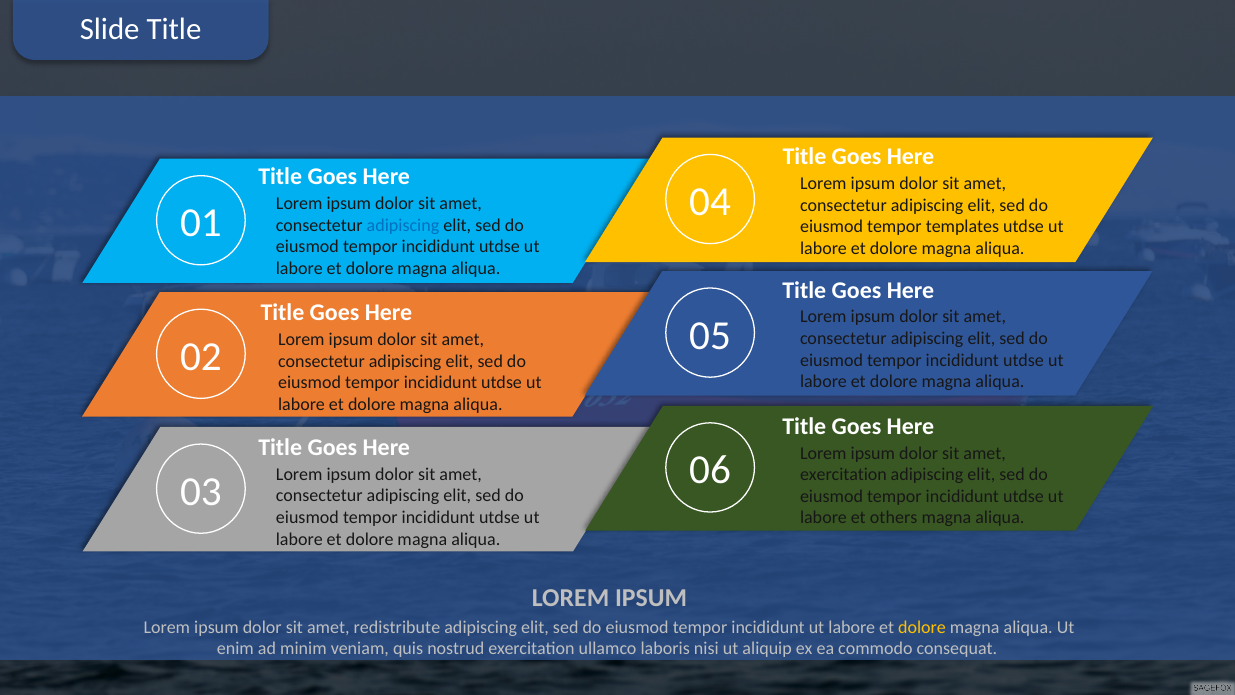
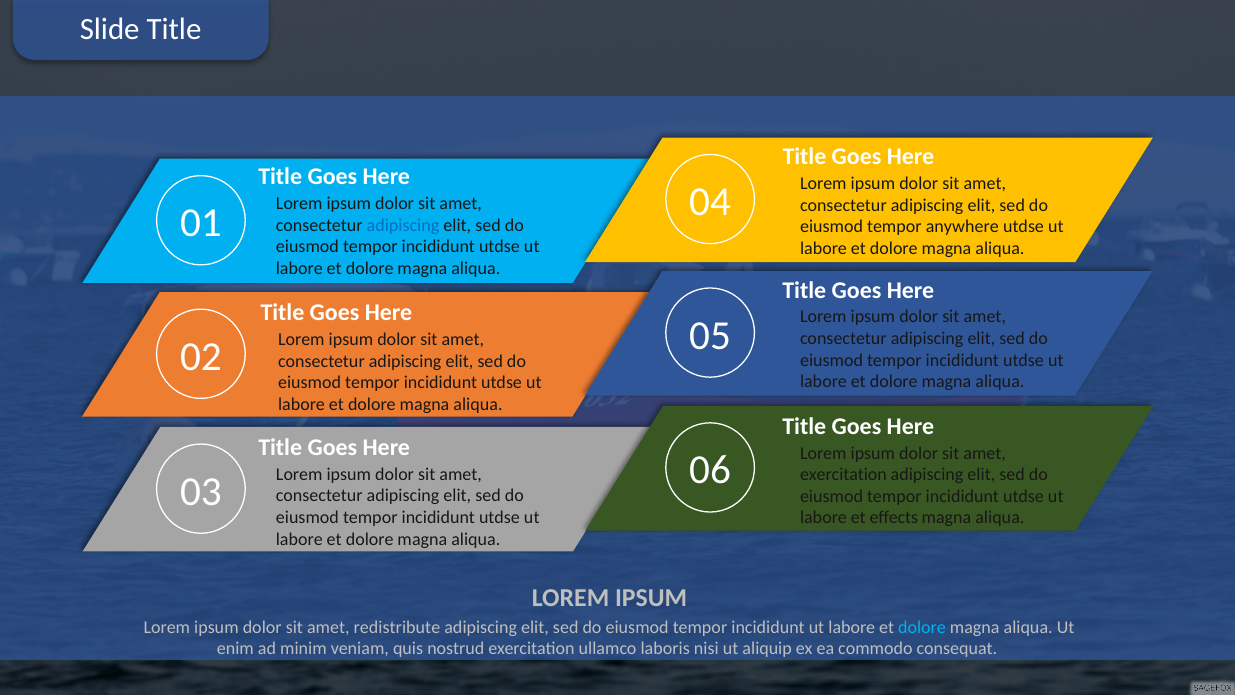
templates: templates -> anywhere
others: others -> effects
dolore at (922, 627) colour: yellow -> light blue
